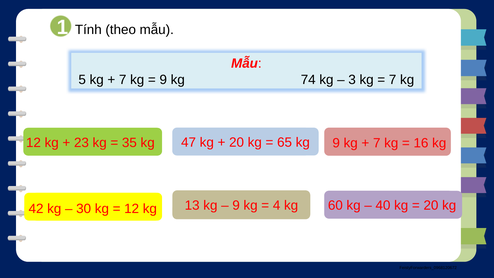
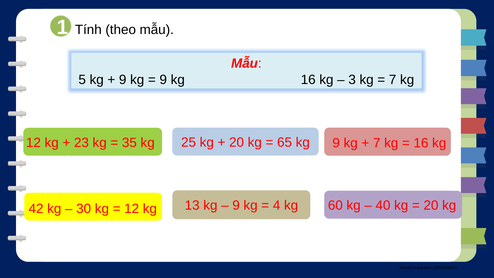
7 at (123, 80): 7 -> 9
kg 74: 74 -> 16
47: 47 -> 25
